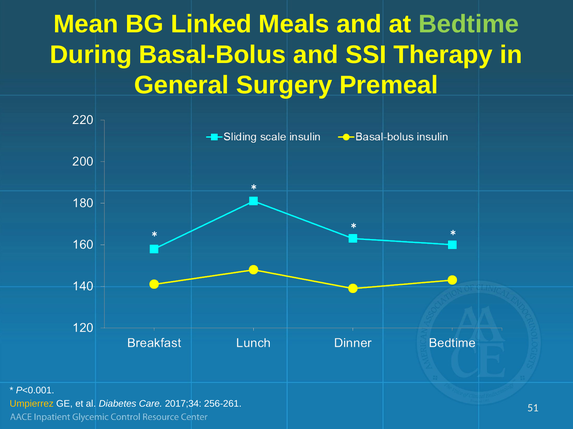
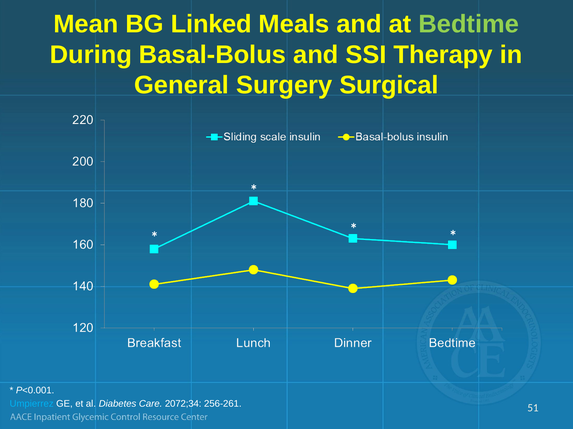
Premeal: Premeal -> Surgical
Umpierrez colour: yellow -> light blue
2017;34: 2017;34 -> 2072;34
